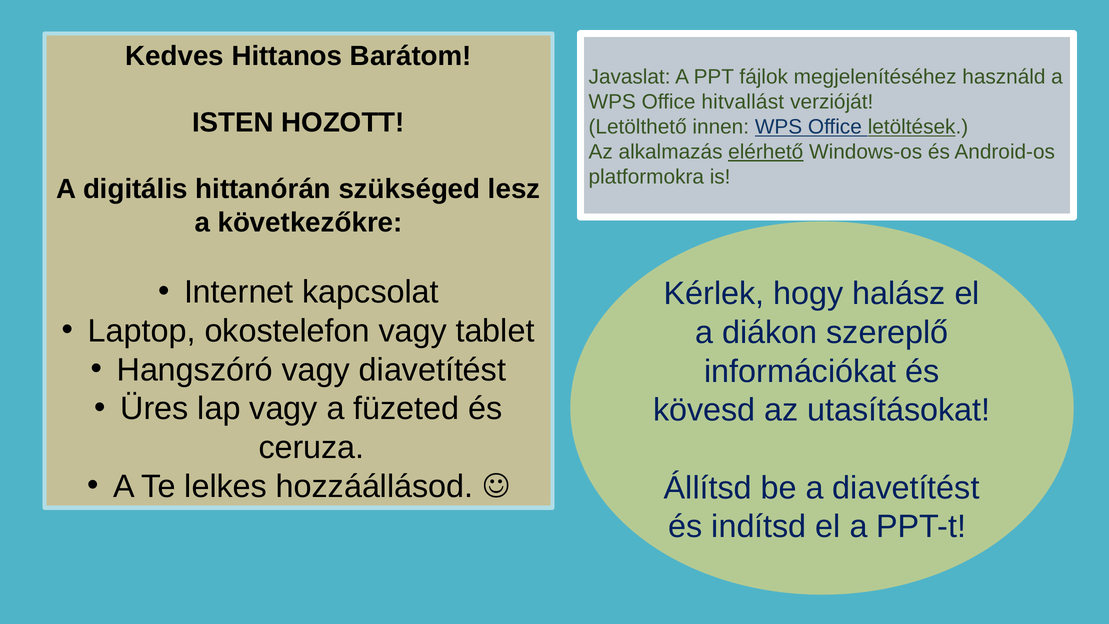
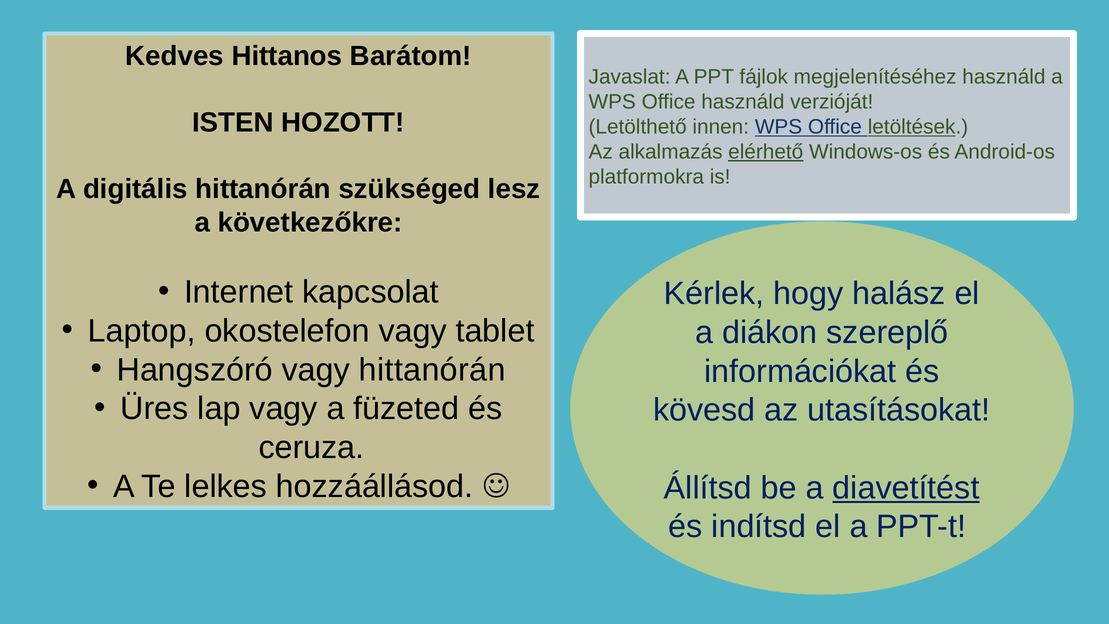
Office hitvallást: hitvallást -> használd
vagy diavetítést: diavetítést -> hittanórán
diavetítést at (906, 488) underline: none -> present
